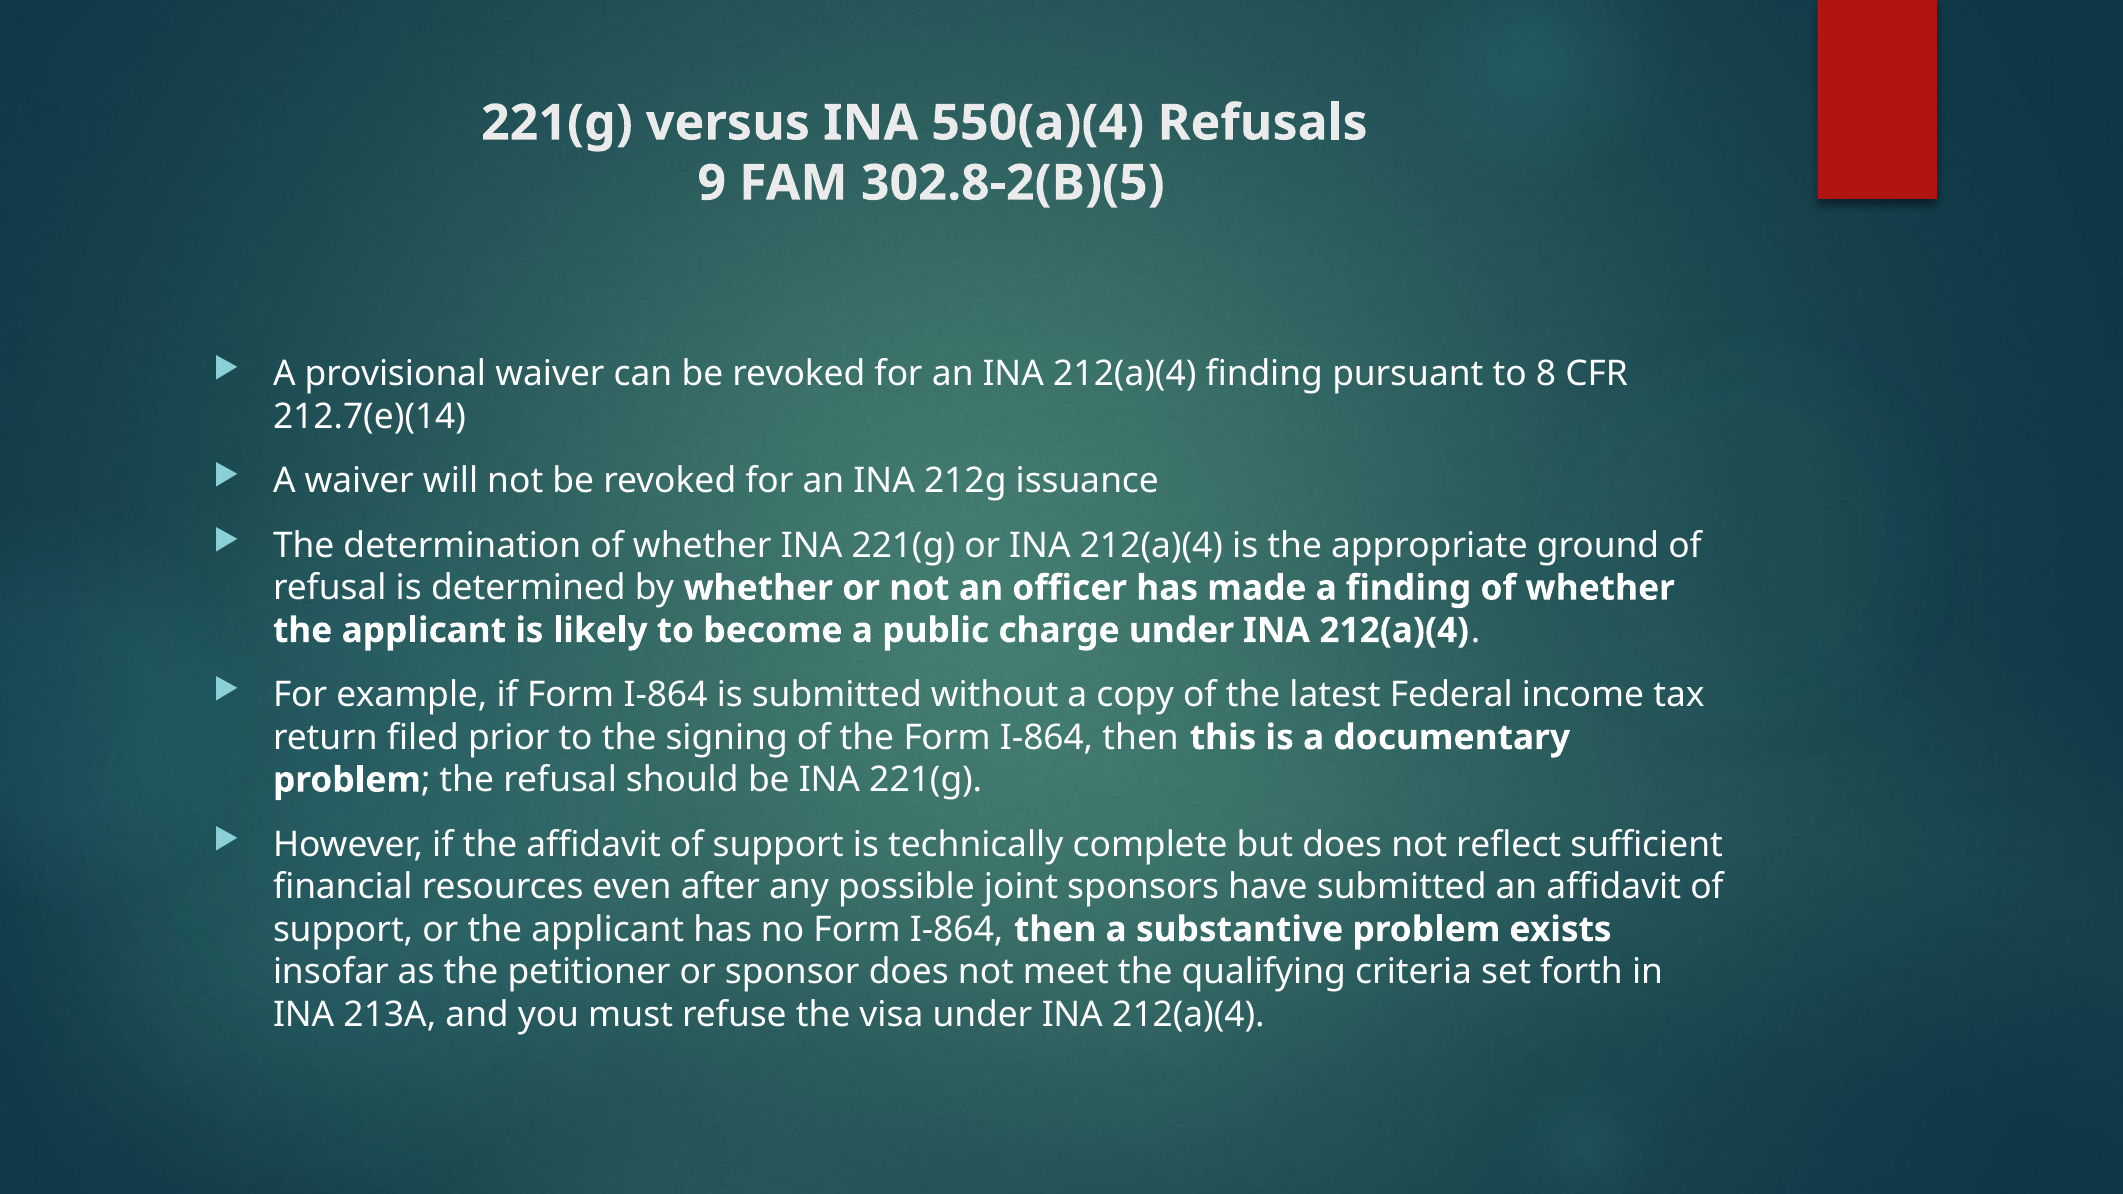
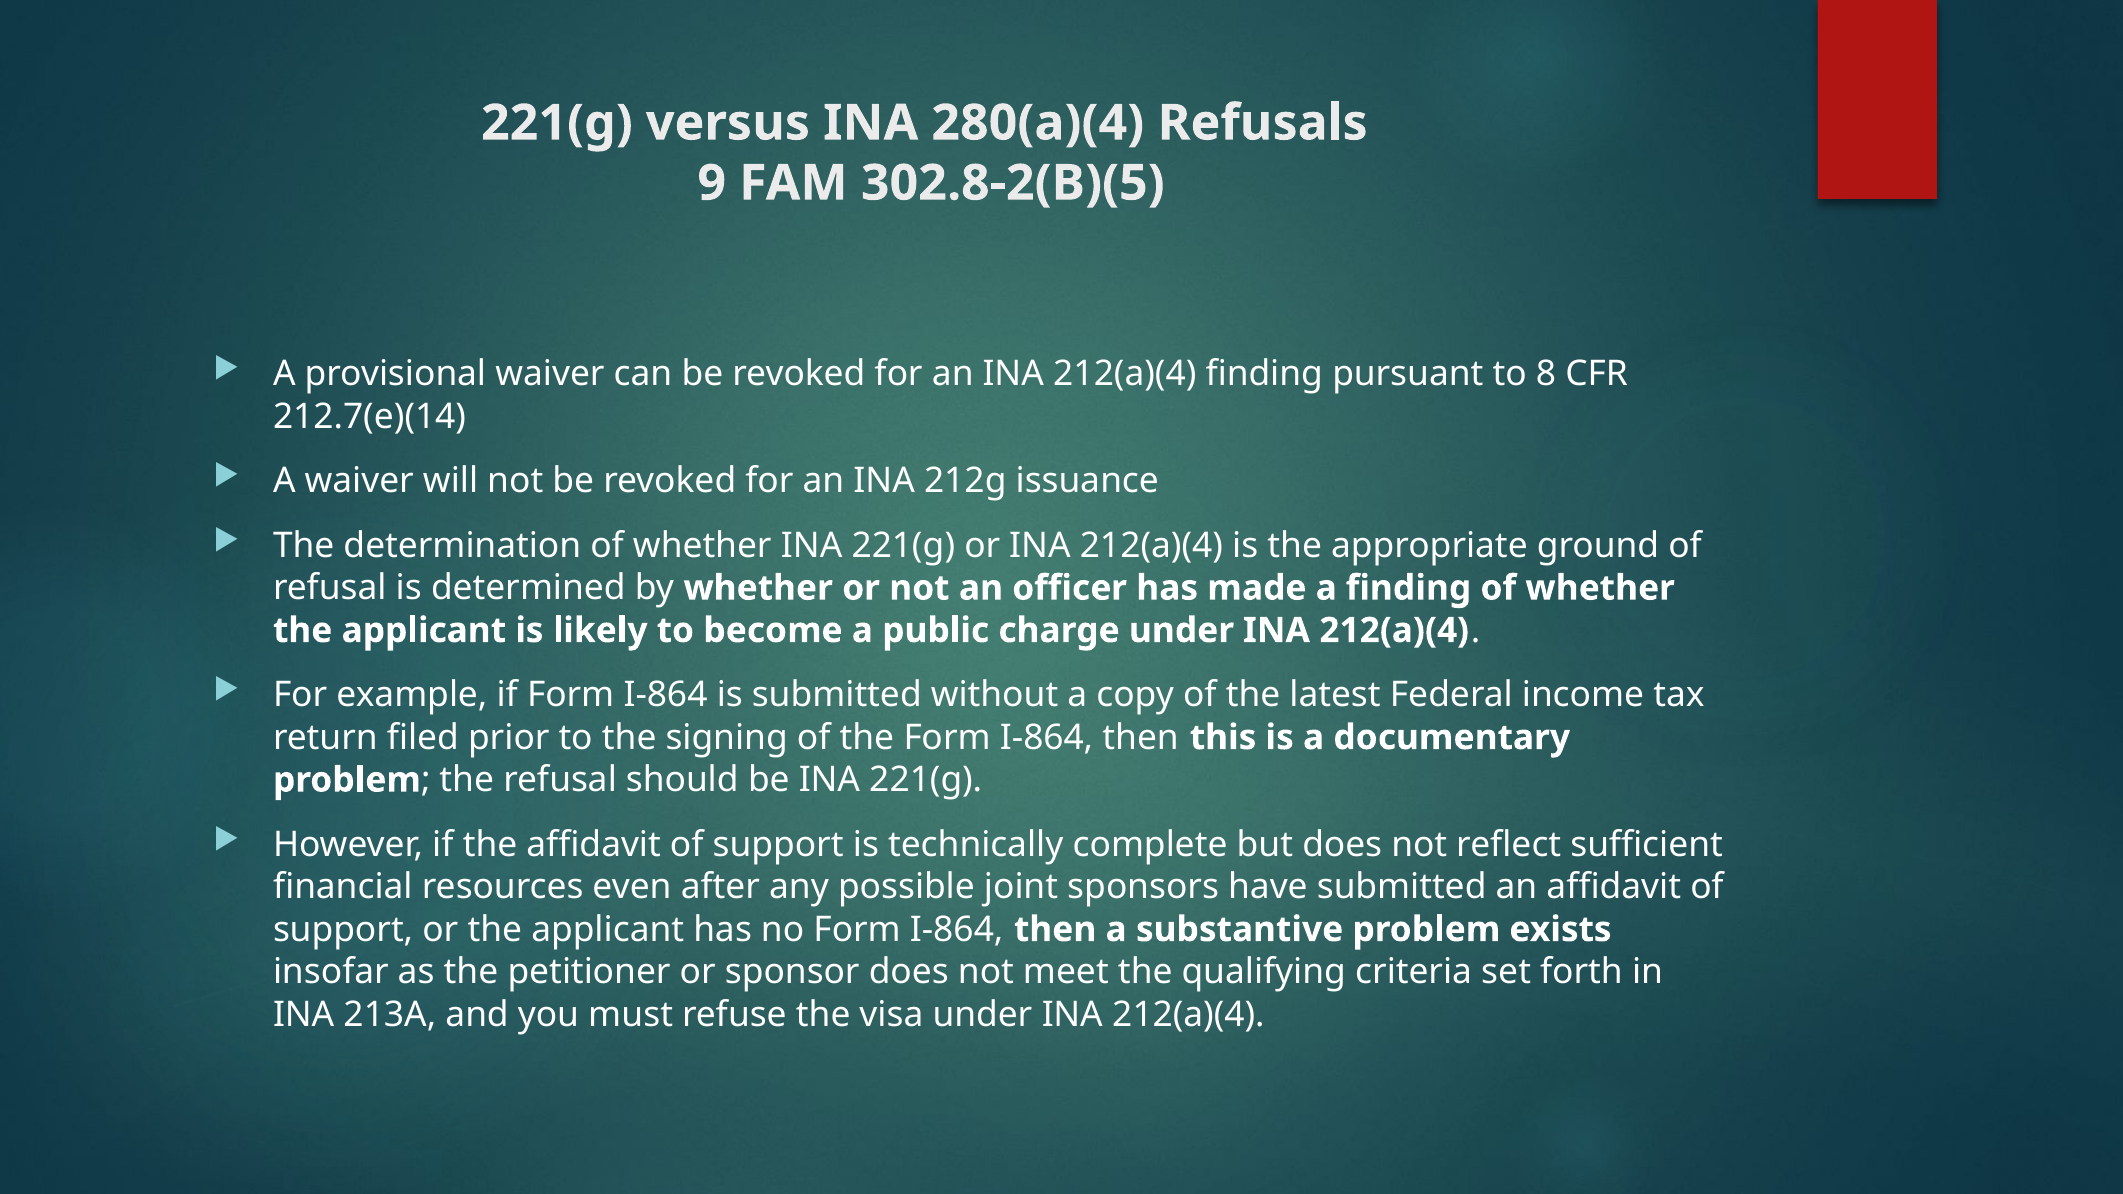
550(a)(4: 550(a)(4 -> 280(a)(4
